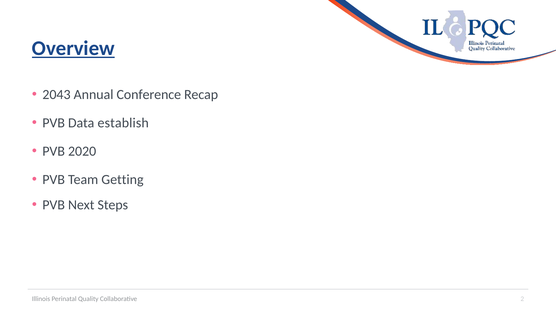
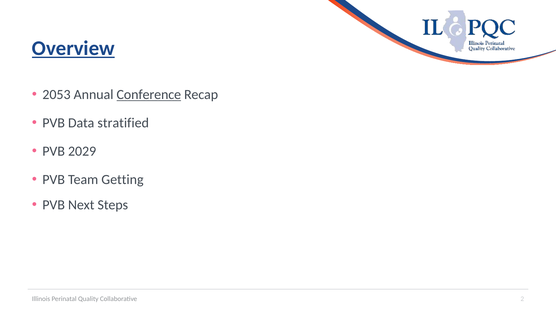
2043: 2043 -> 2053
Conference underline: none -> present
establish: establish -> stratified
2020: 2020 -> 2029
